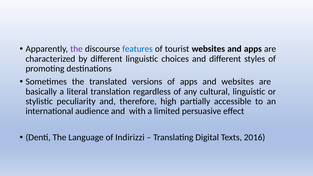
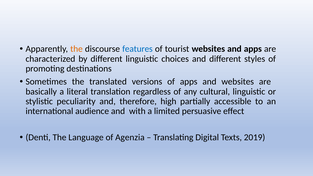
the at (76, 49) colour: purple -> orange
Indirizzi: Indirizzi -> Agenzia
2016: 2016 -> 2019
